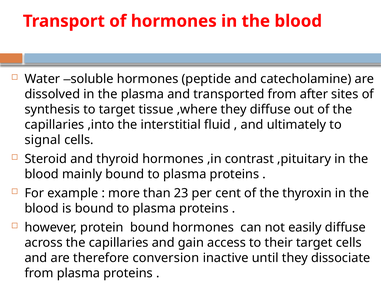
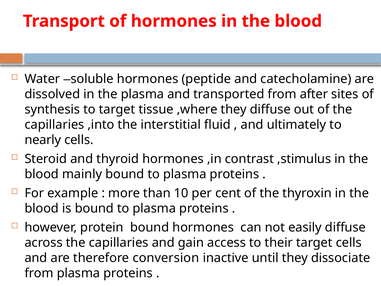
signal: signal -> nearly
,pituitary: ,pituitary -> ,stimulus
23: 23 -> 10
